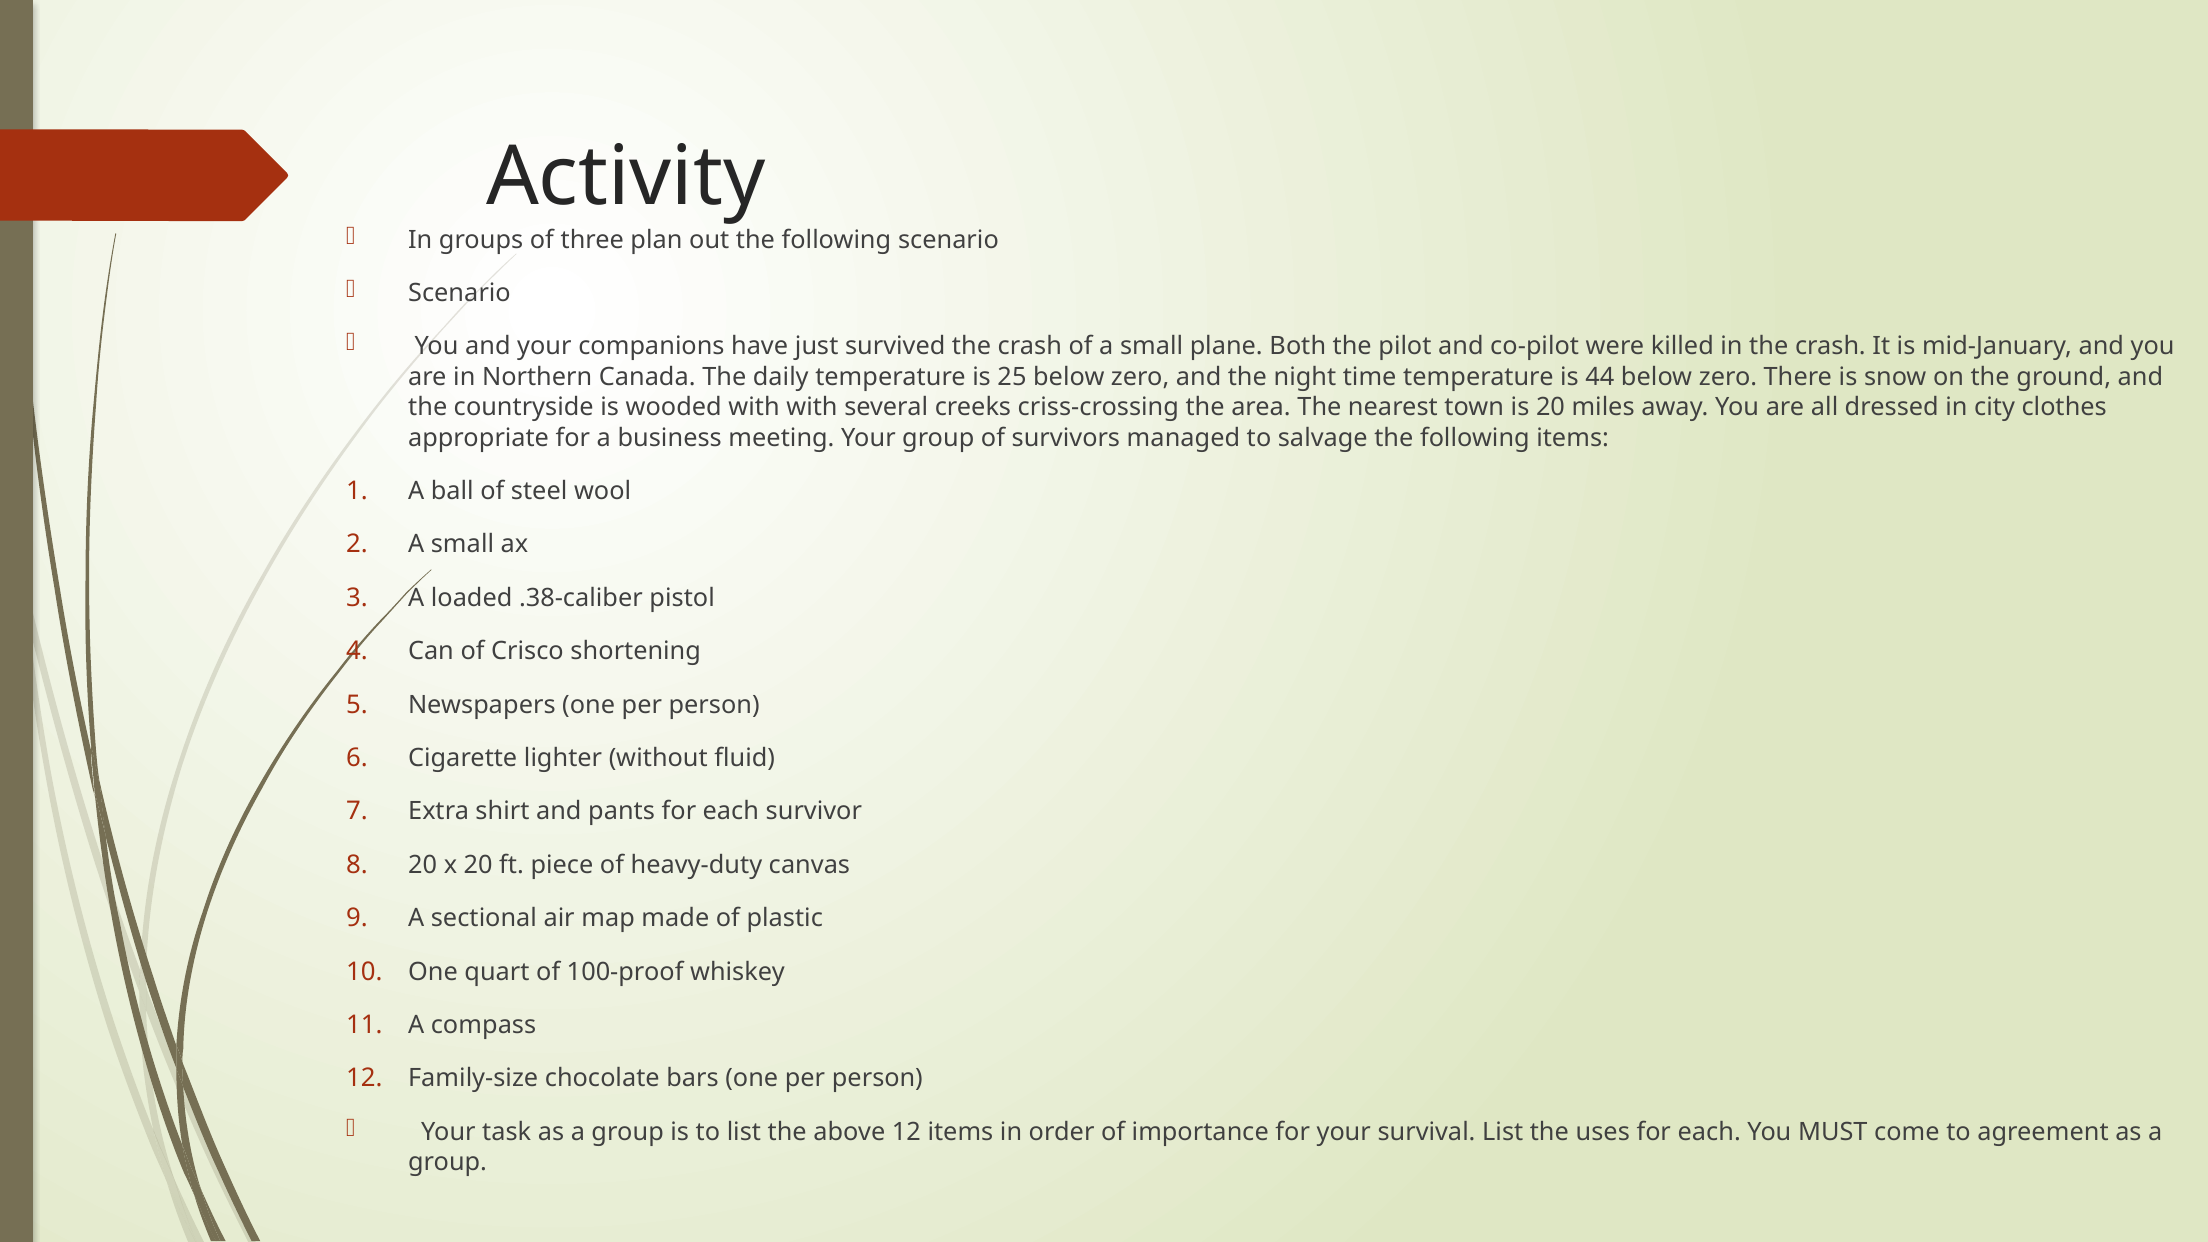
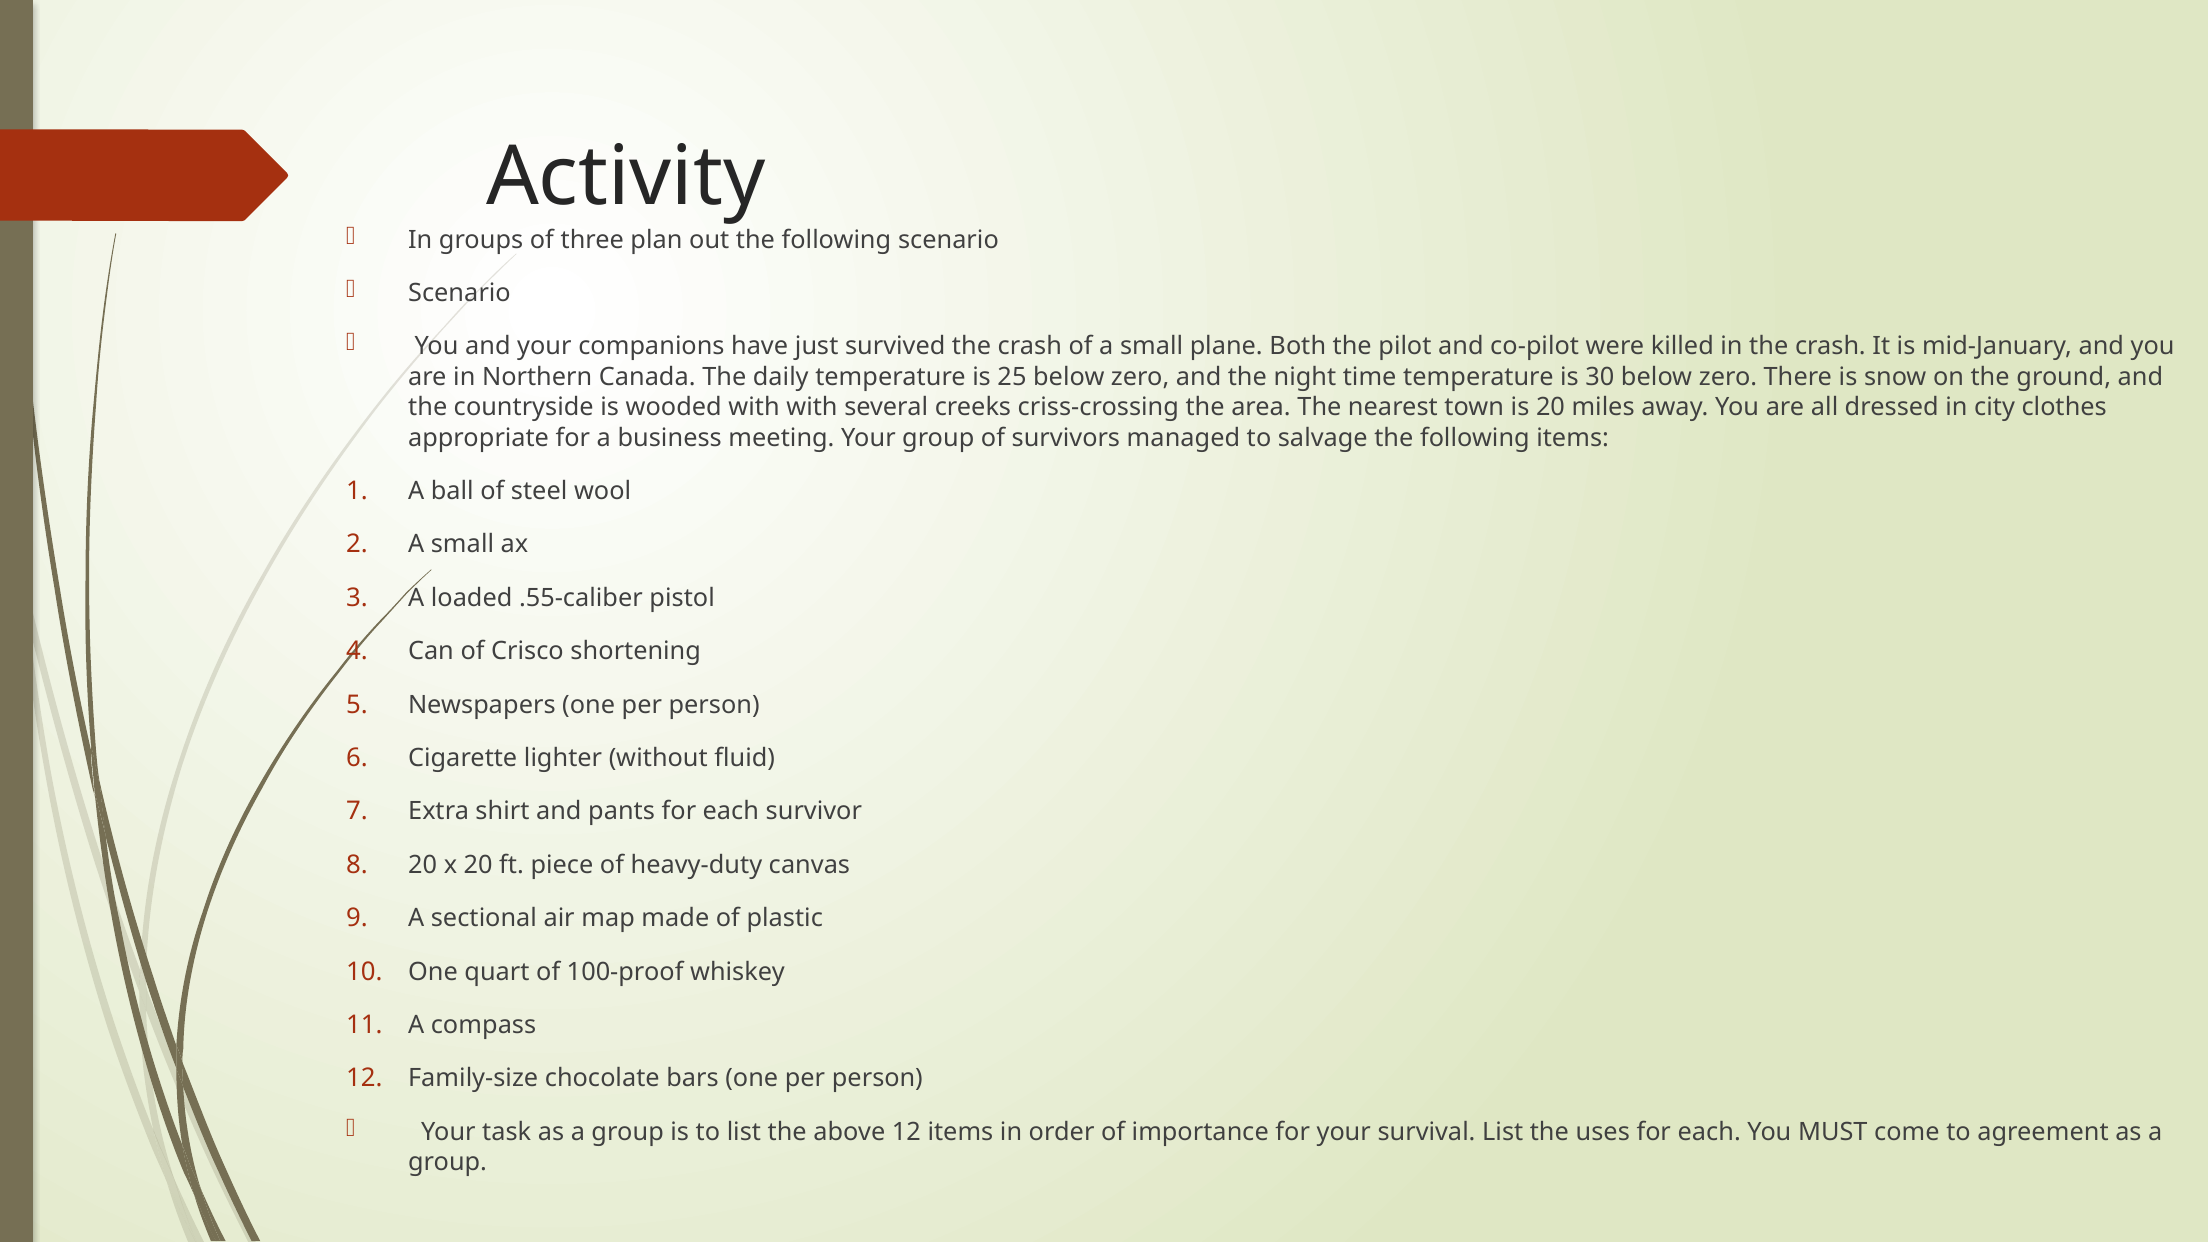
44: 44 -> 30
.38-caliber: .38-caliber -> .55-caliber
